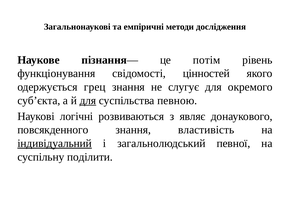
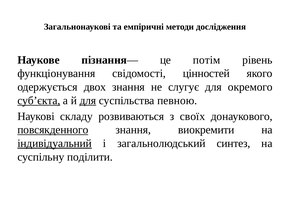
грец: грец -> двох
суб’єкта underline: none -> present
логічні: логічні -> складу
являє: являє -> своїх
повсякденного underline: none -> present
властивість: властивість -> виокремити
певної: певної -> синтез
